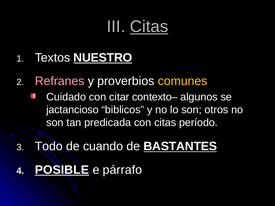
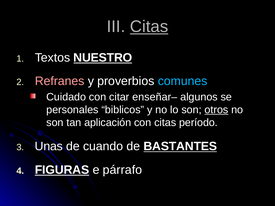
comunes colour: yellow -> light blue
contexto–: contexto– -> enseñar–
jactancioso: jactancioso -> personales
otros underline: none -> present
predicada: predicada -> aplicación
Todo: Todo -> Unas
POSIBLE: POSIBLE -> FIGURAS
